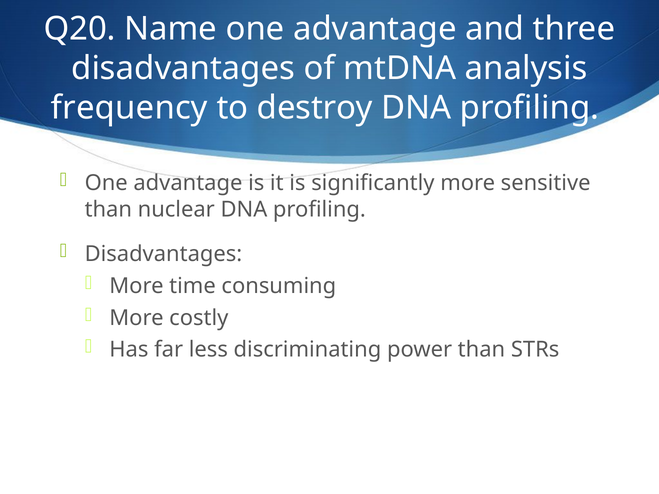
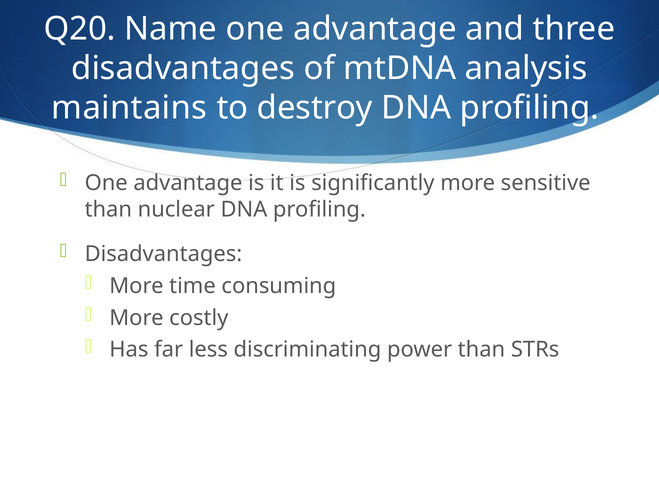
frequency: frequency -> maintains
